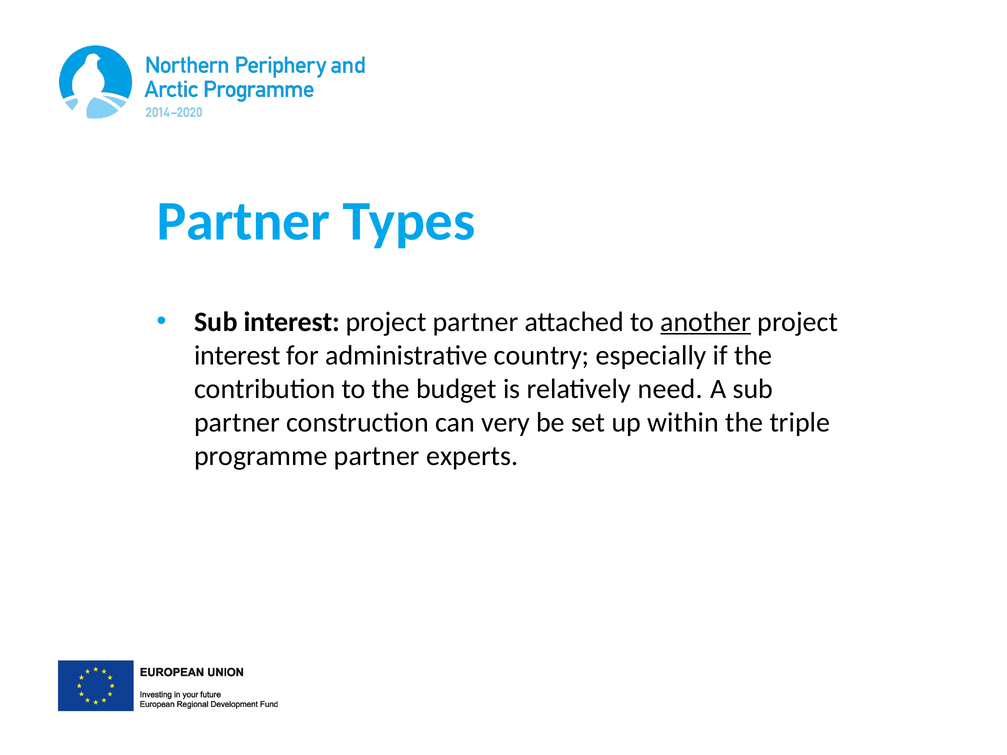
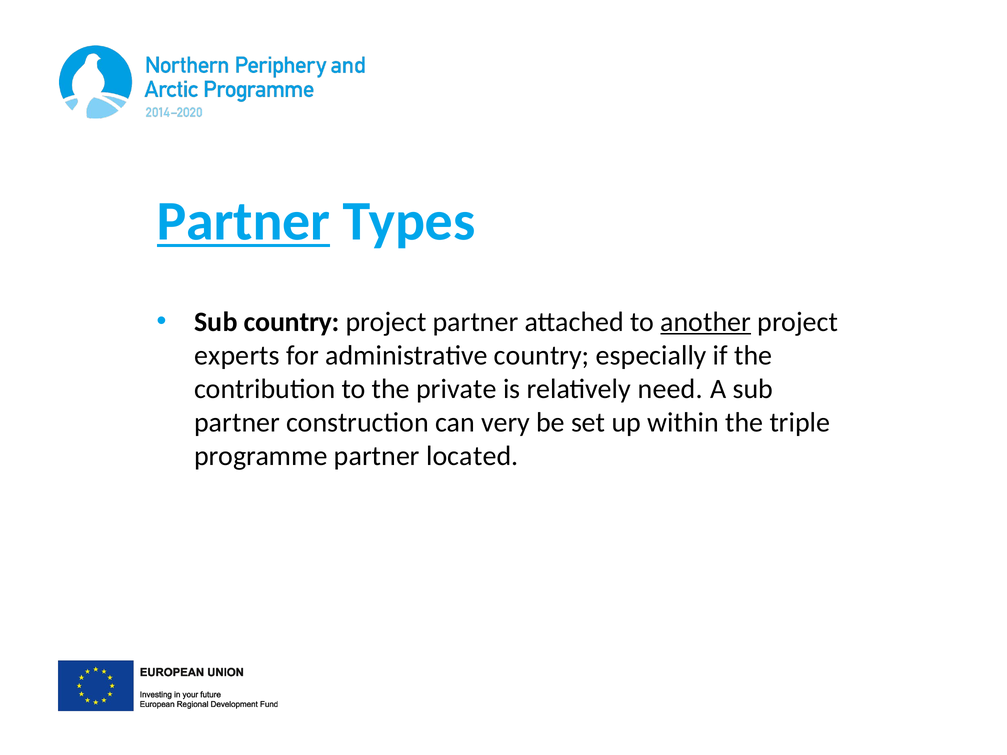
Partner at (243, 222) underline: none -> present
Sub interest: interest -> country
interest at (237, 356): interest -> experts
budget: budget -> private
experts: experts -> located
